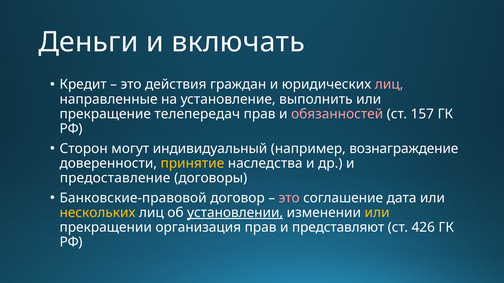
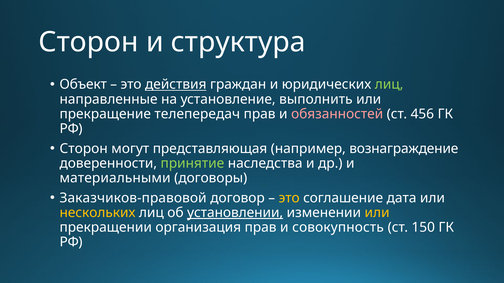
Деньги at (88, 42): Деньги -> Сторон
включать: включать -> структура
Кредит: Кредит -> Объект
действия underline: none -> present
лиц at (389, 85) colour: pink -> light green
157: 157 -> 456
индивидуальный: индивидуальный -> представляющая
принятие colour: yellow -> light green
предоставление: предоставление -> материальными
Банковские-правовой: Банковские-правовой -> Заказчиков-правовой
это at (289, 198) colour: pink -> yellow
представляют: представляют -> совокупность
426: 426 -> 150
